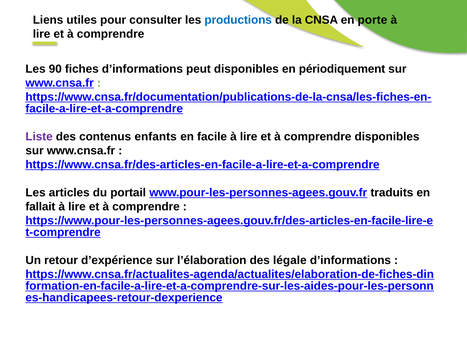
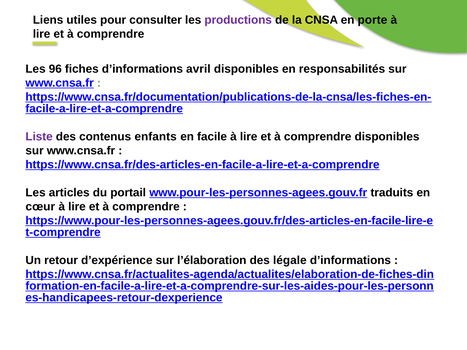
productions colour: blue -> purple
90: 90 -> 96
peut: peut -> avril
périodiquement: périodiquement -> responsabilités
fallait: fallait -> cœur
